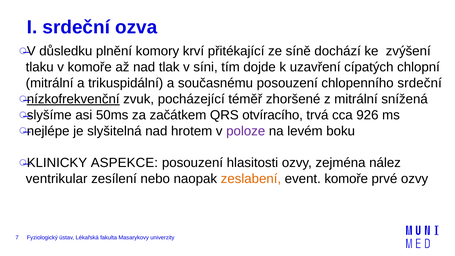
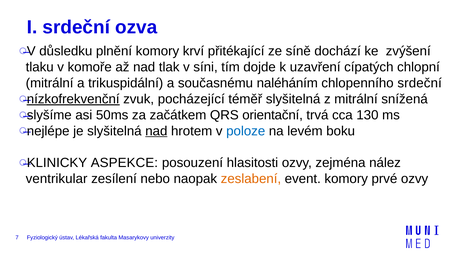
současnému posouzení: posouzení -> naléháním
téměř zhoršené: zhoršené -> slyšitelná
otvíracího: otvíracího -> orientační
926: 926 -> 130
nad at (156, 131) underline: none -> present
poloze colour: purple -> blue
event komoře: komoře -> komory
